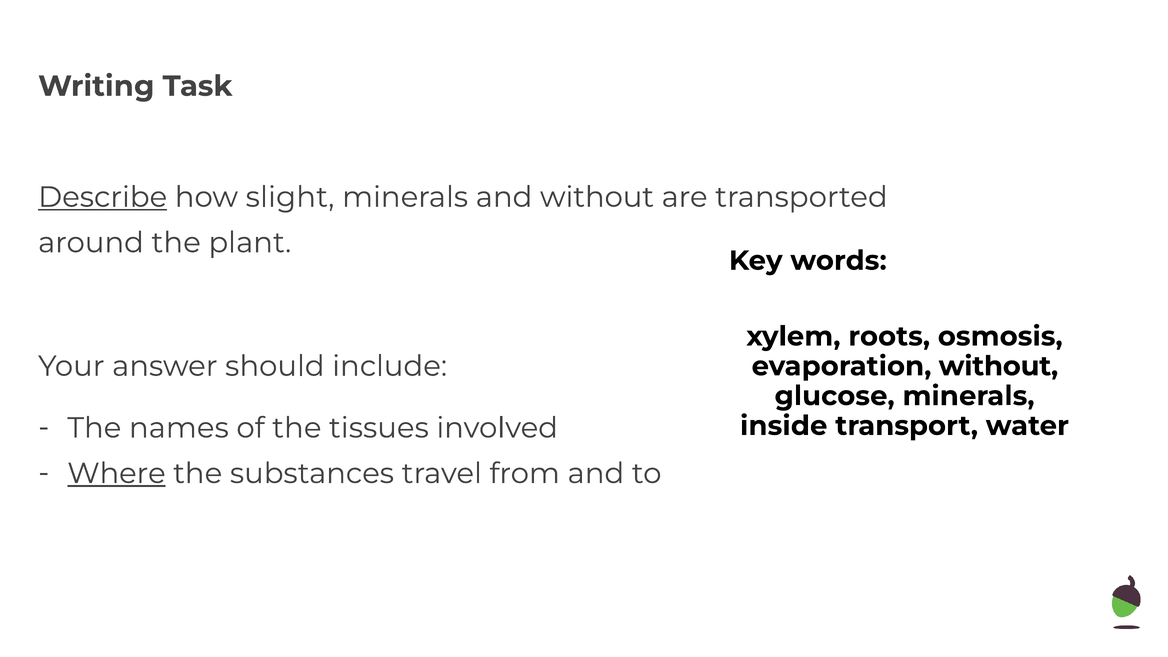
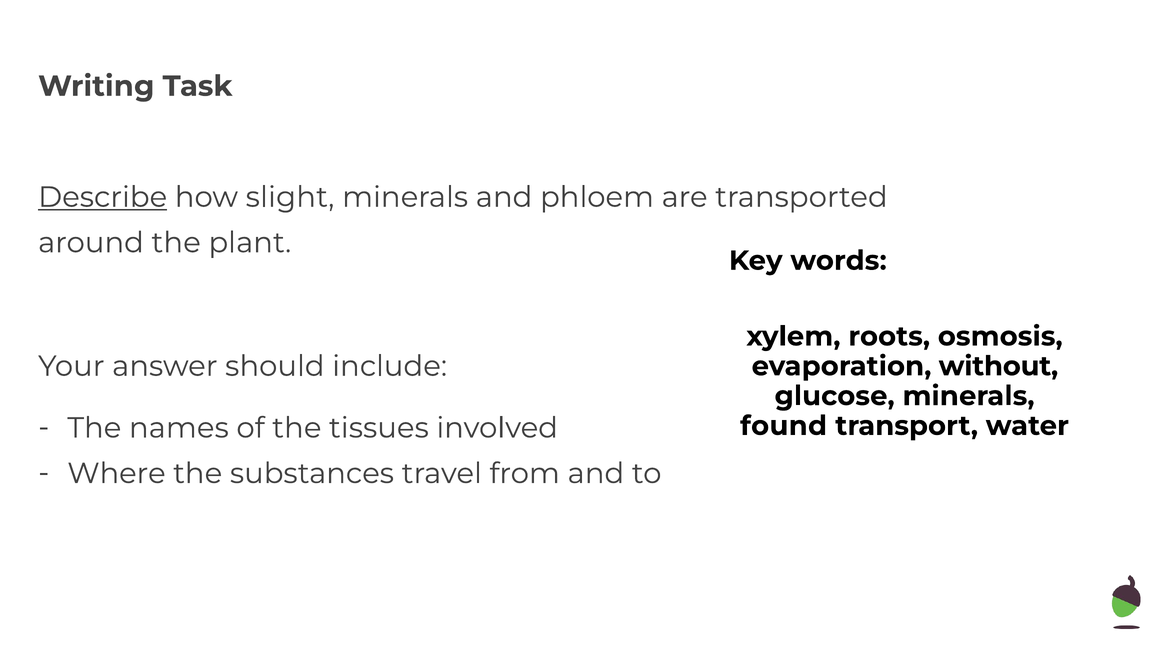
and without: without -> phloem
inside: inside -> found
Where underline: present -> none
